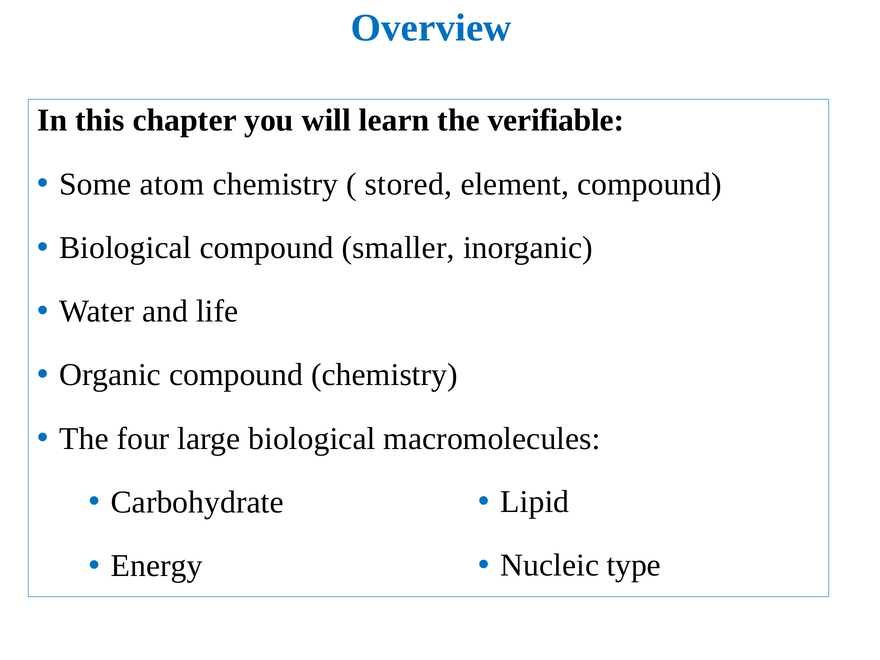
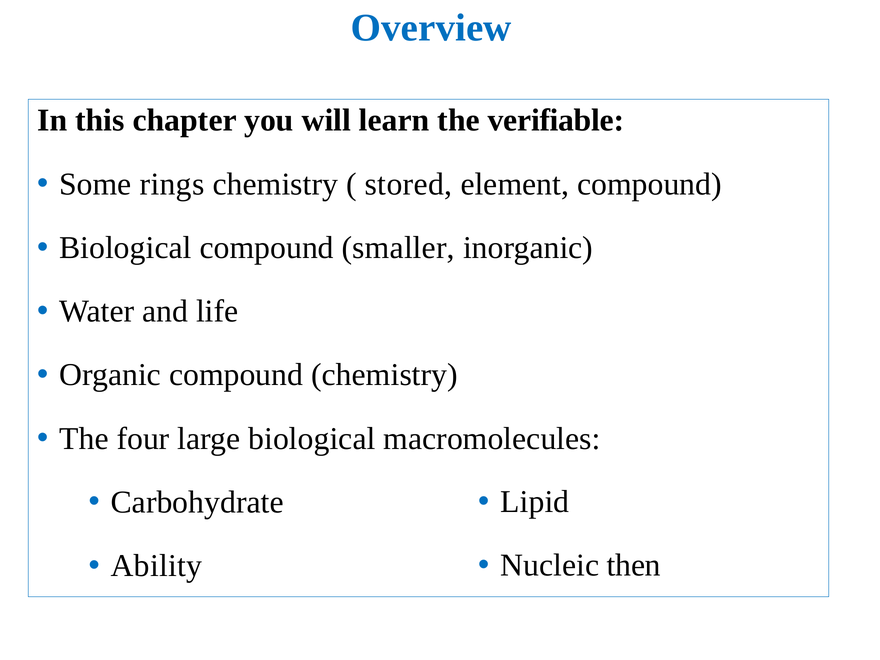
atom: atom -> rings
type: type -> then
Energy: Energy -> Ability
